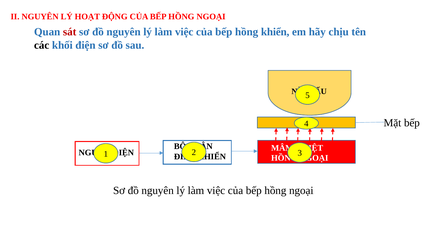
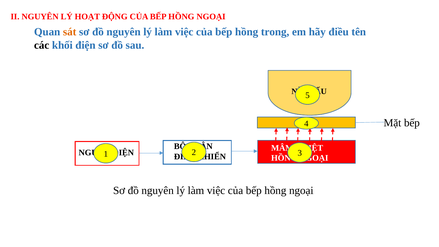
sát colour: red -> orange
hồng khiển: khiển -> trong
hãy chịu: chịu -> điều
